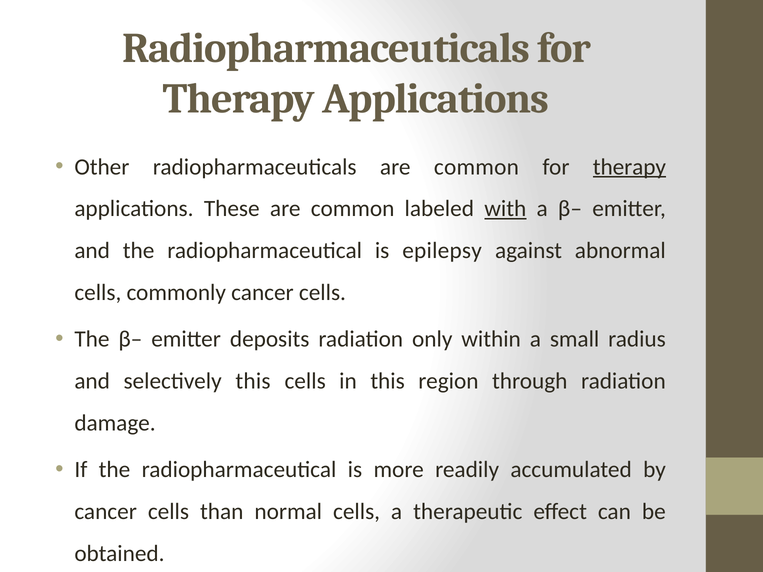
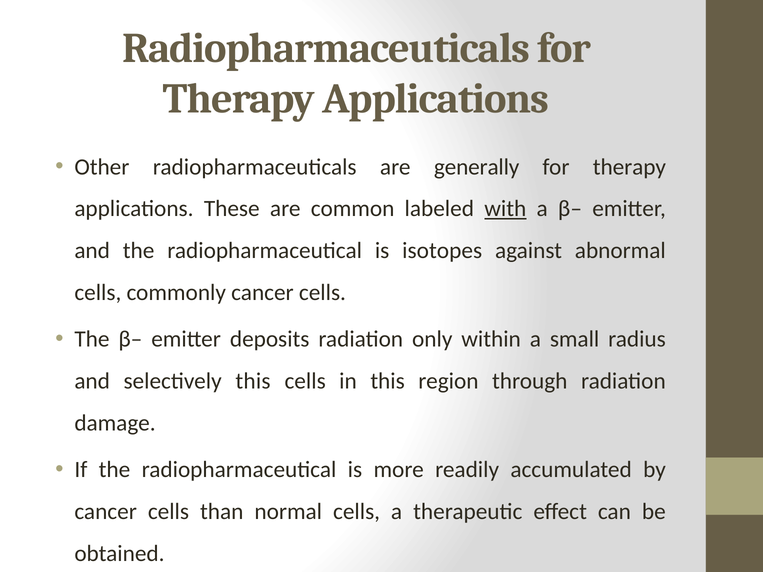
radiopharmaceuticals are common: common -> generally
therapy at (629, 167) underline: present -> none
epilepsy: epilepsy -> isotopes
